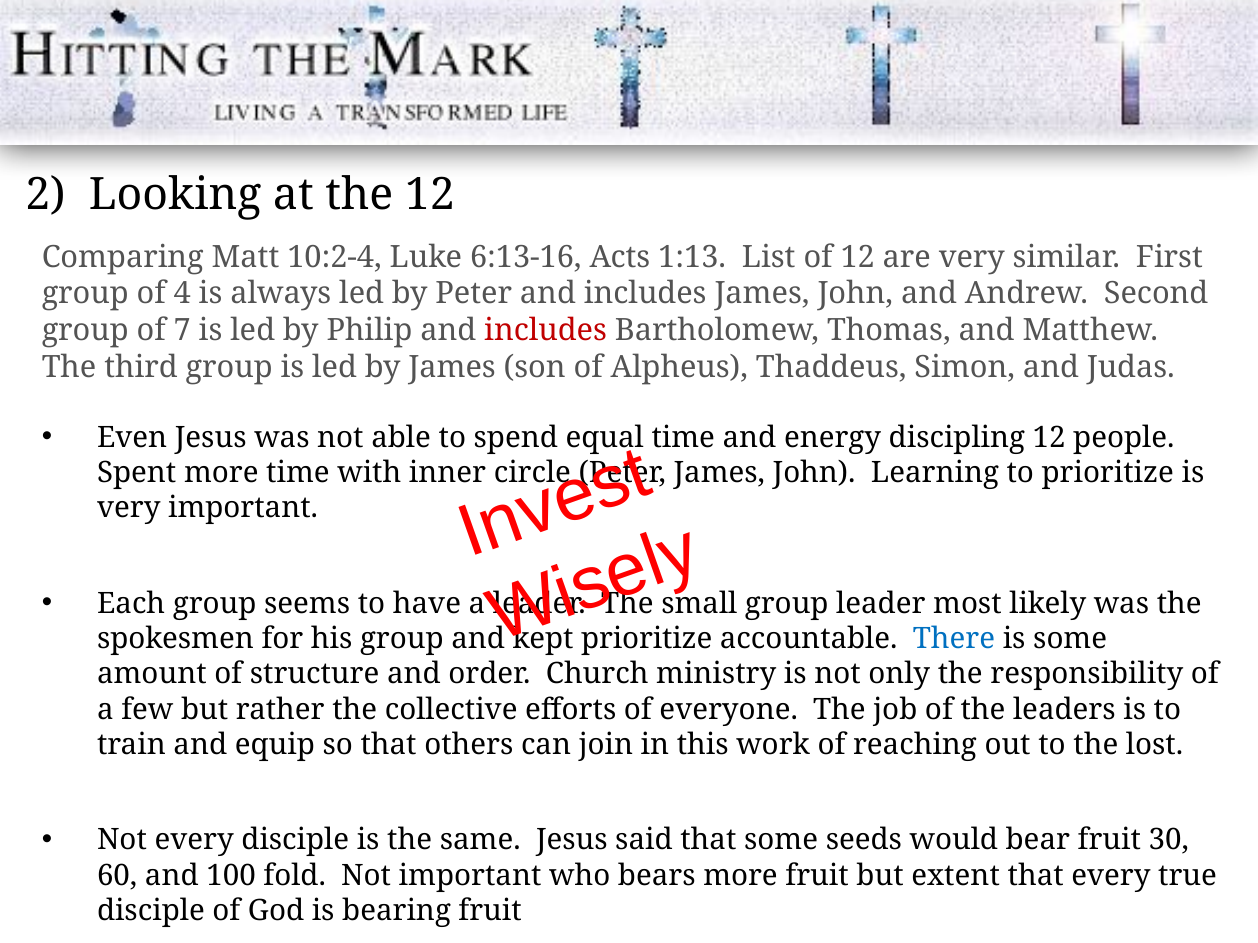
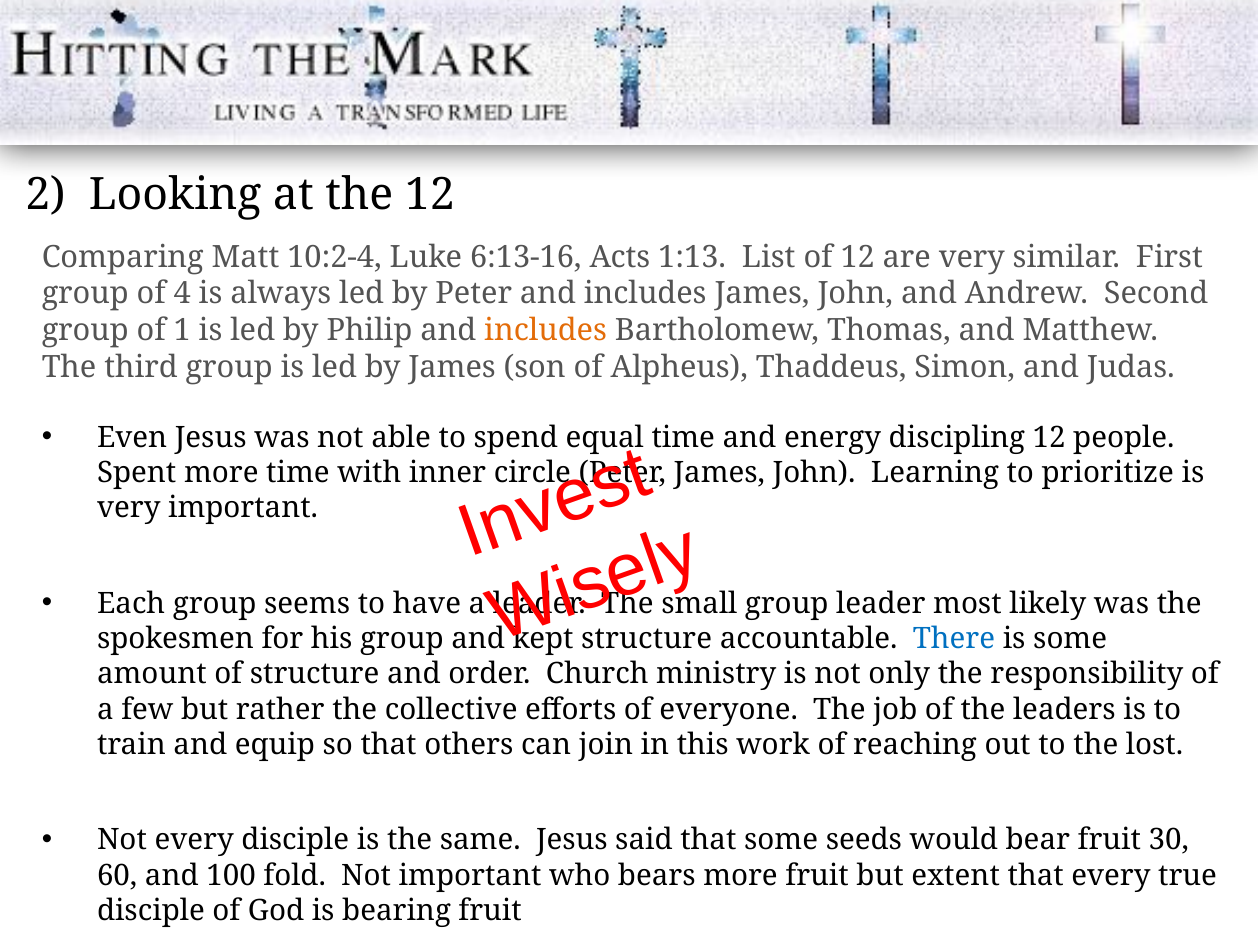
7: 7 -> 1
includes at (546, 331) colour: red -> orange
prioritize at (647, 639): prioritize -> structure
